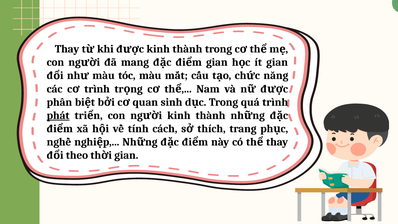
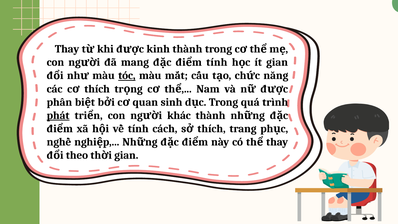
gian at (217, 62): gian -> tính
tóc underline: none -> present
trình at (97, 89): trình -> thích
kinh at (179, 115): kinh -> khác
